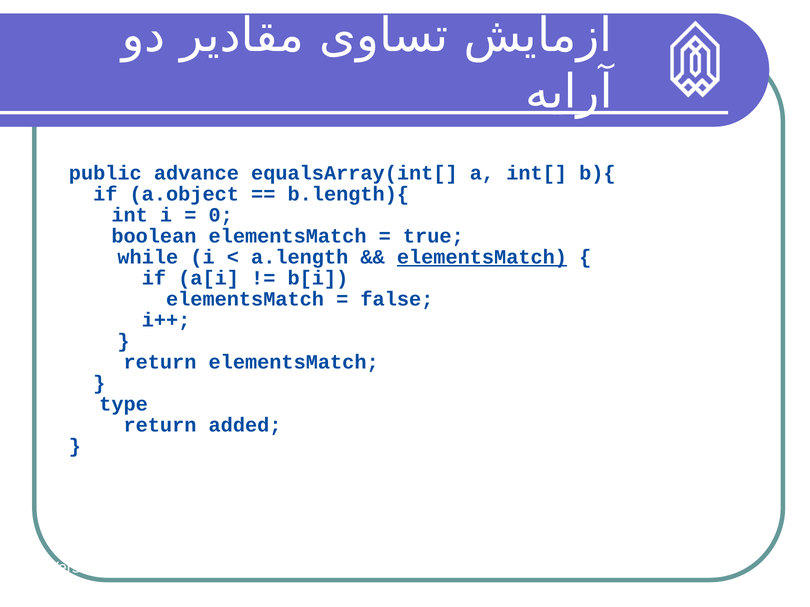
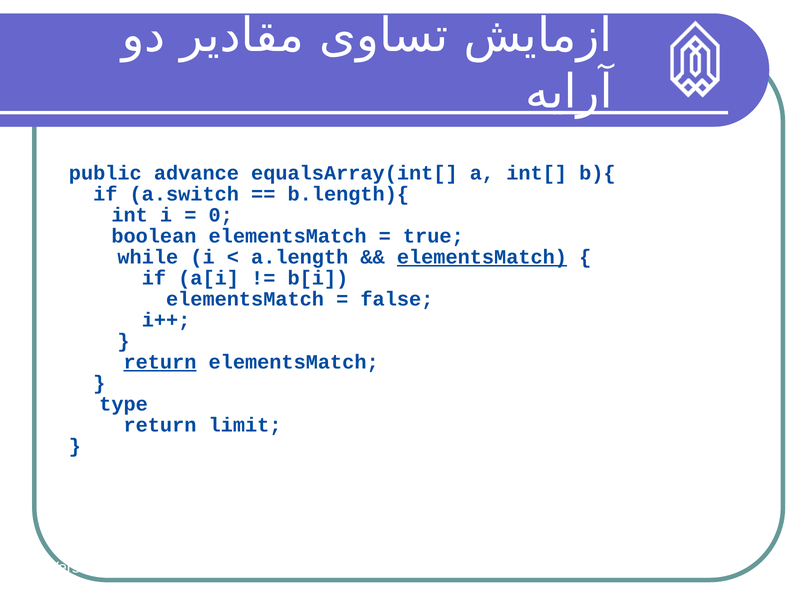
a.object: a.object -> a.switch
return at (160, 362) underline: none -> present
added: added -> limit
